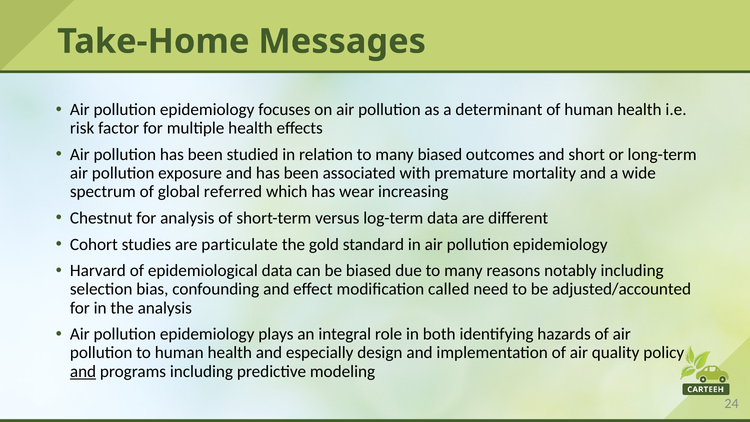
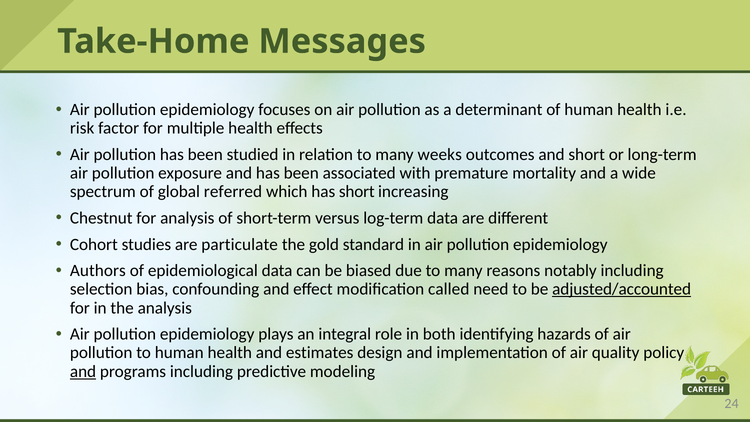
many biased: biased -> weeks
has wear: wear -> short
Harvard: Harvard -> Authors
adjusted/accounted underline: none -> present
especially: especially -> estimates
